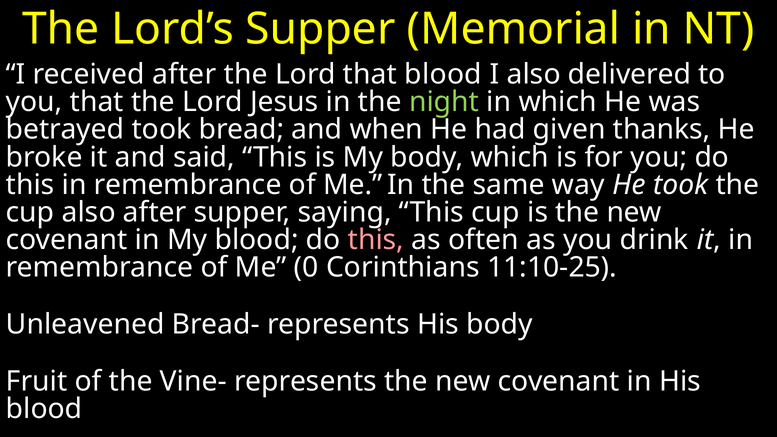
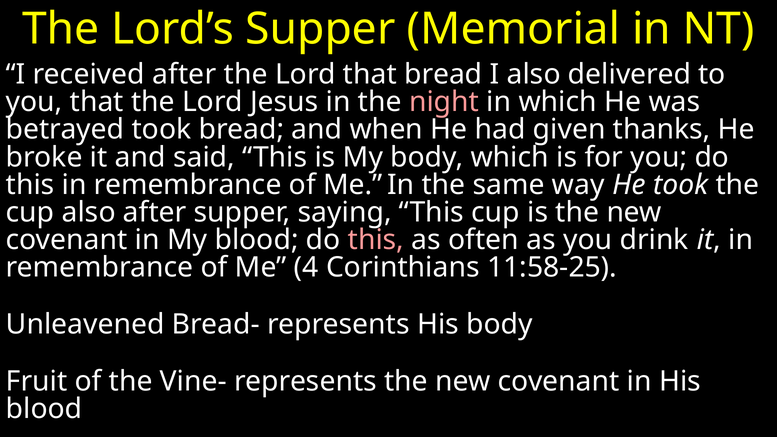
that blood: blood -> bread
night colour: light green -> pink
0: 0 -> 4
11:10-25: 11:10-25 -> 11:58-25
